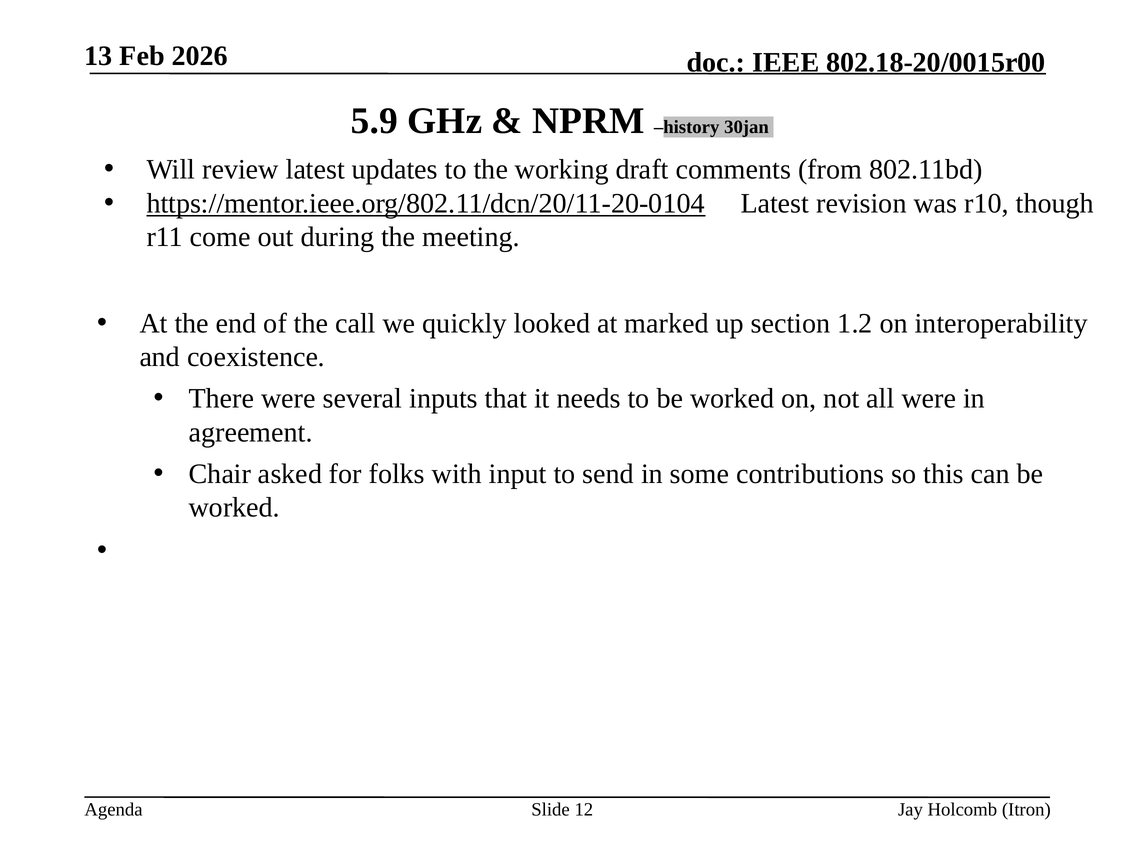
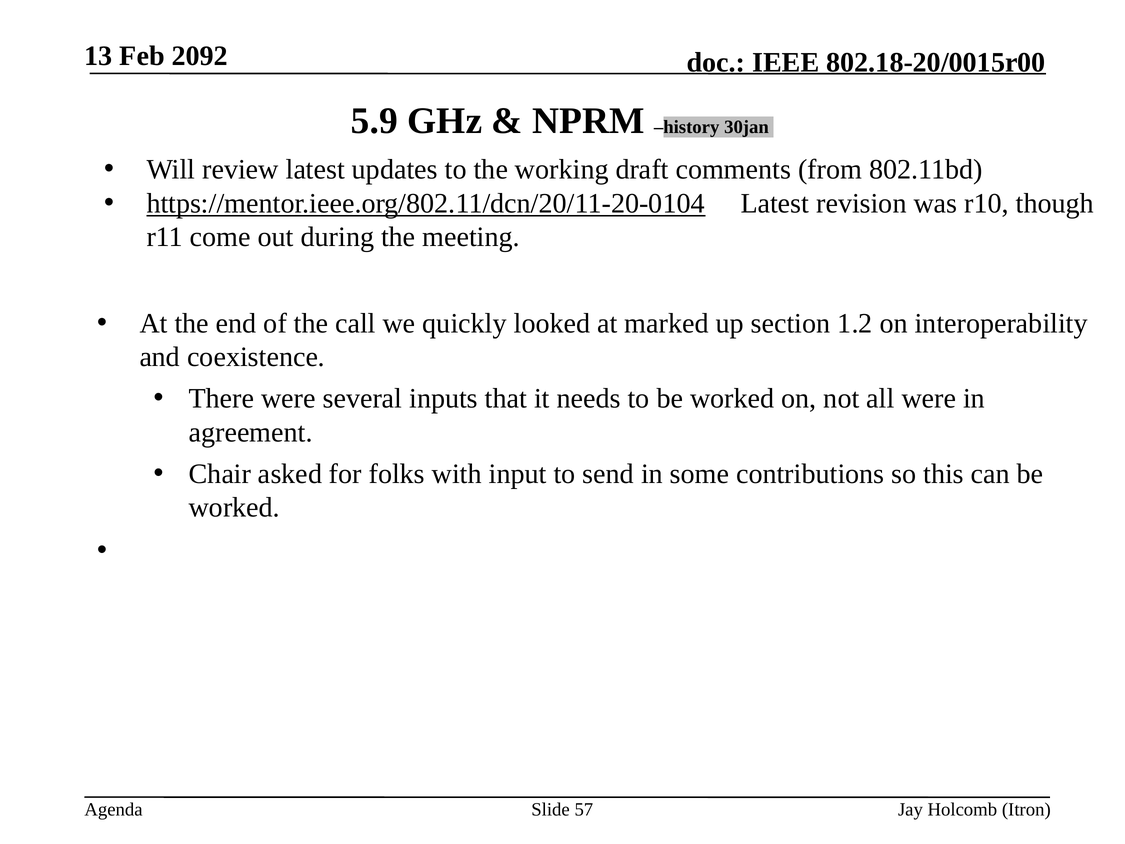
2026: 2026 -> 2092
12: 12 -> 57
